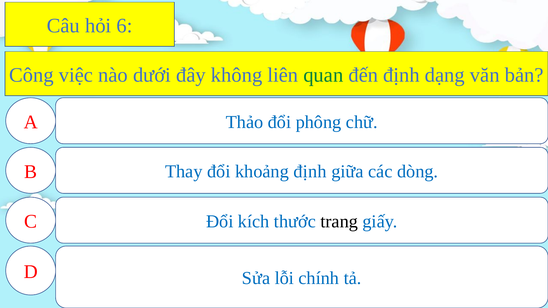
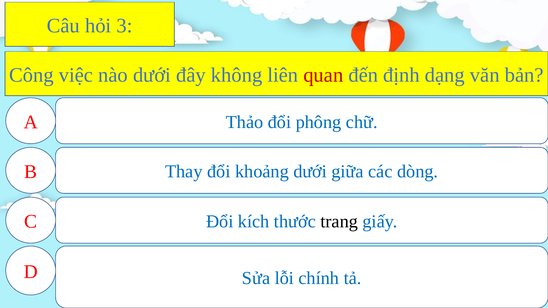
6: 6 -> 3
quan colour: green -> red
khoảng định: định -> dưới
